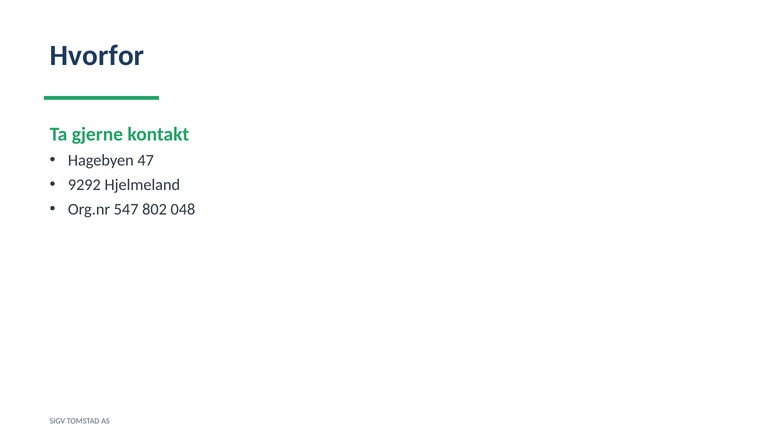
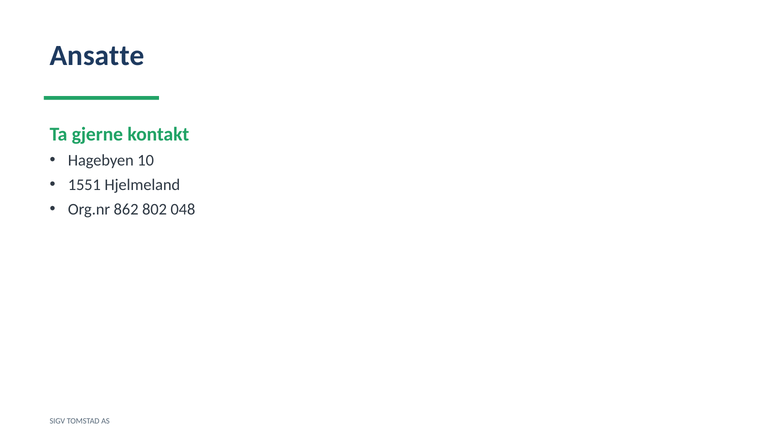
Hvorfor: Hvorfor -> Ansatte
47: 47 -> 10
9292: 9292 -> 1551
547: 547 -> 862
